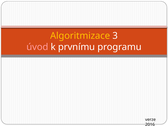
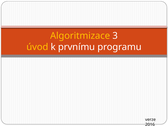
úvod colour: pink -> yellow
